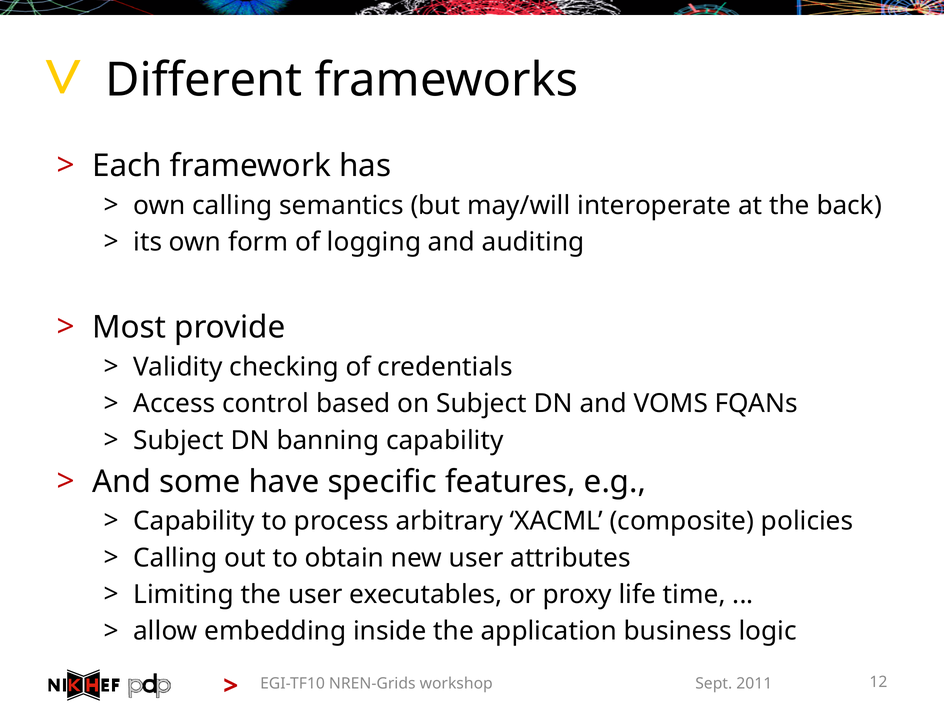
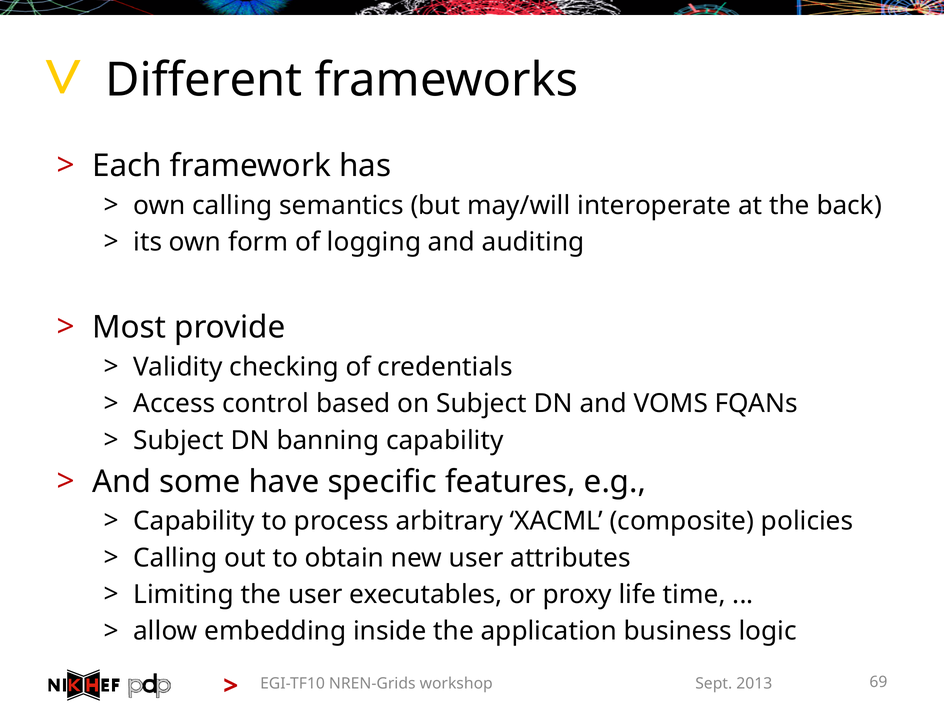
2011: 2011 -> 2013
12: 12 -> 69
